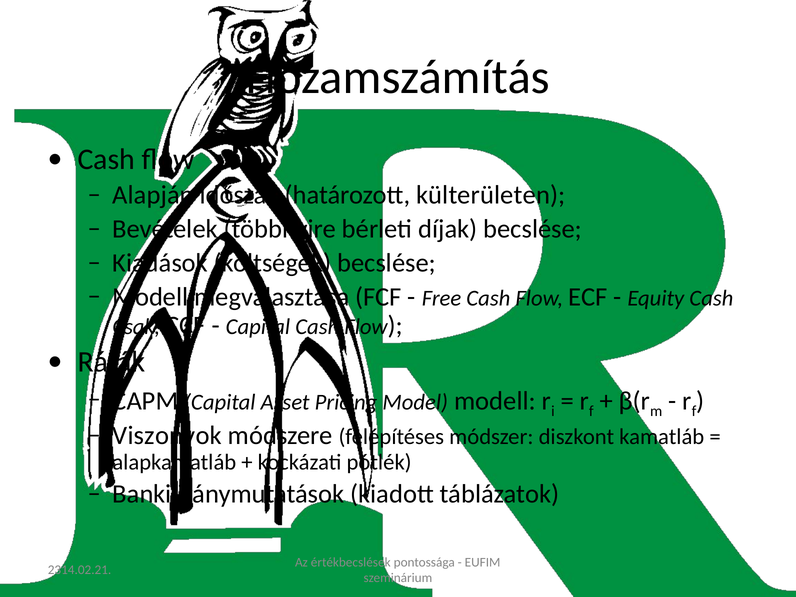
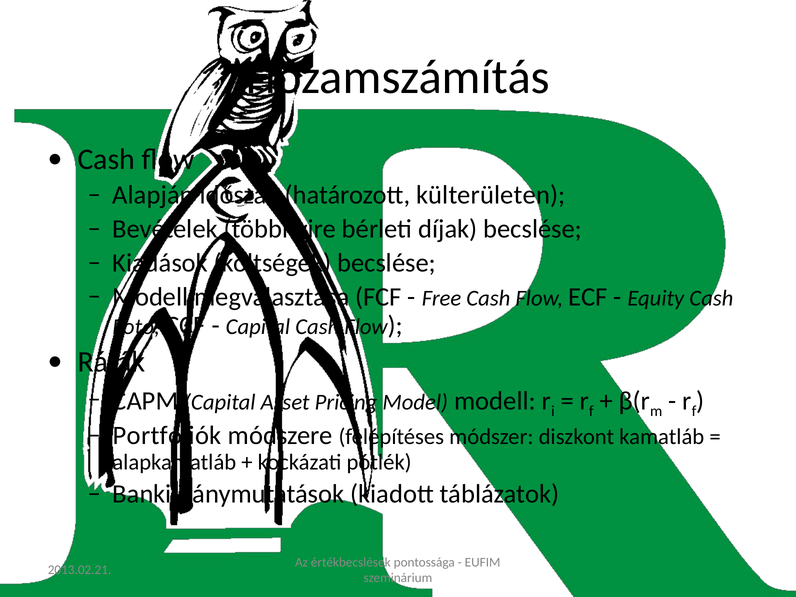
Csak: Csak -> Fotó
Viszonyok: Viszonyok -> Portfóliók
2314.02.21: 2314.02.21 -> 2013.02.21
